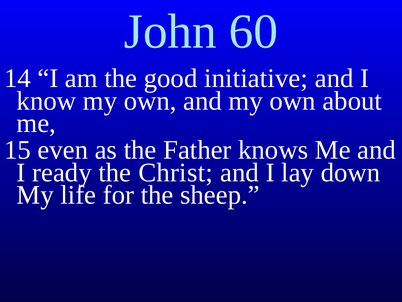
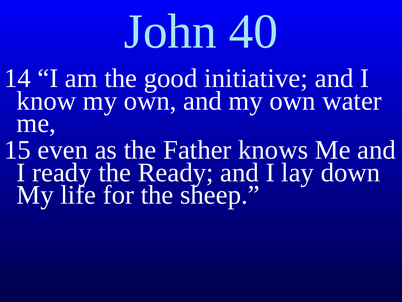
60: 60 -> 40
about: about -> water
the Christ: Christ -> Ready
